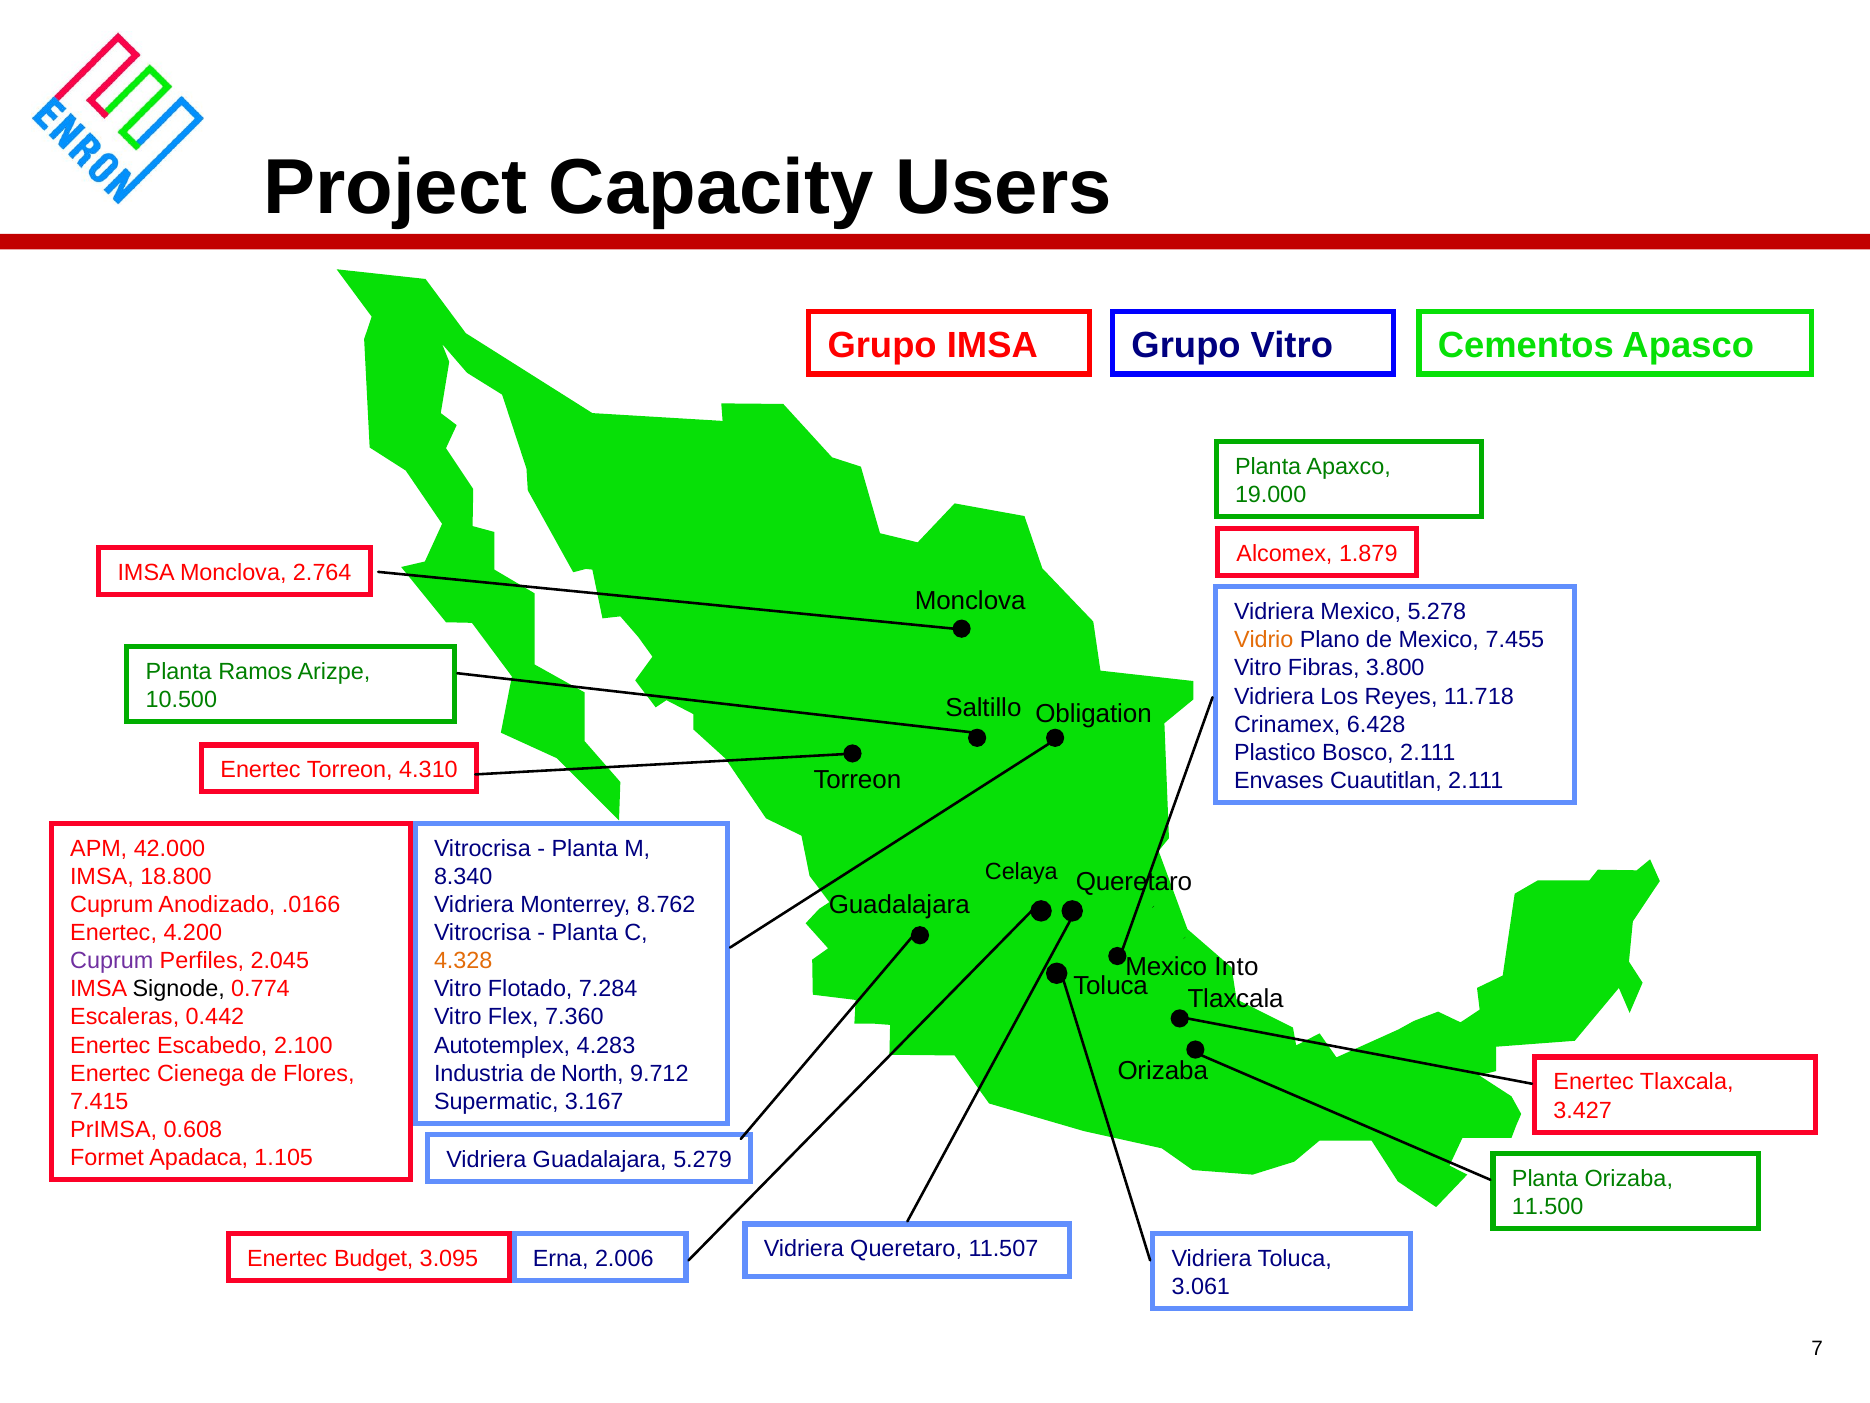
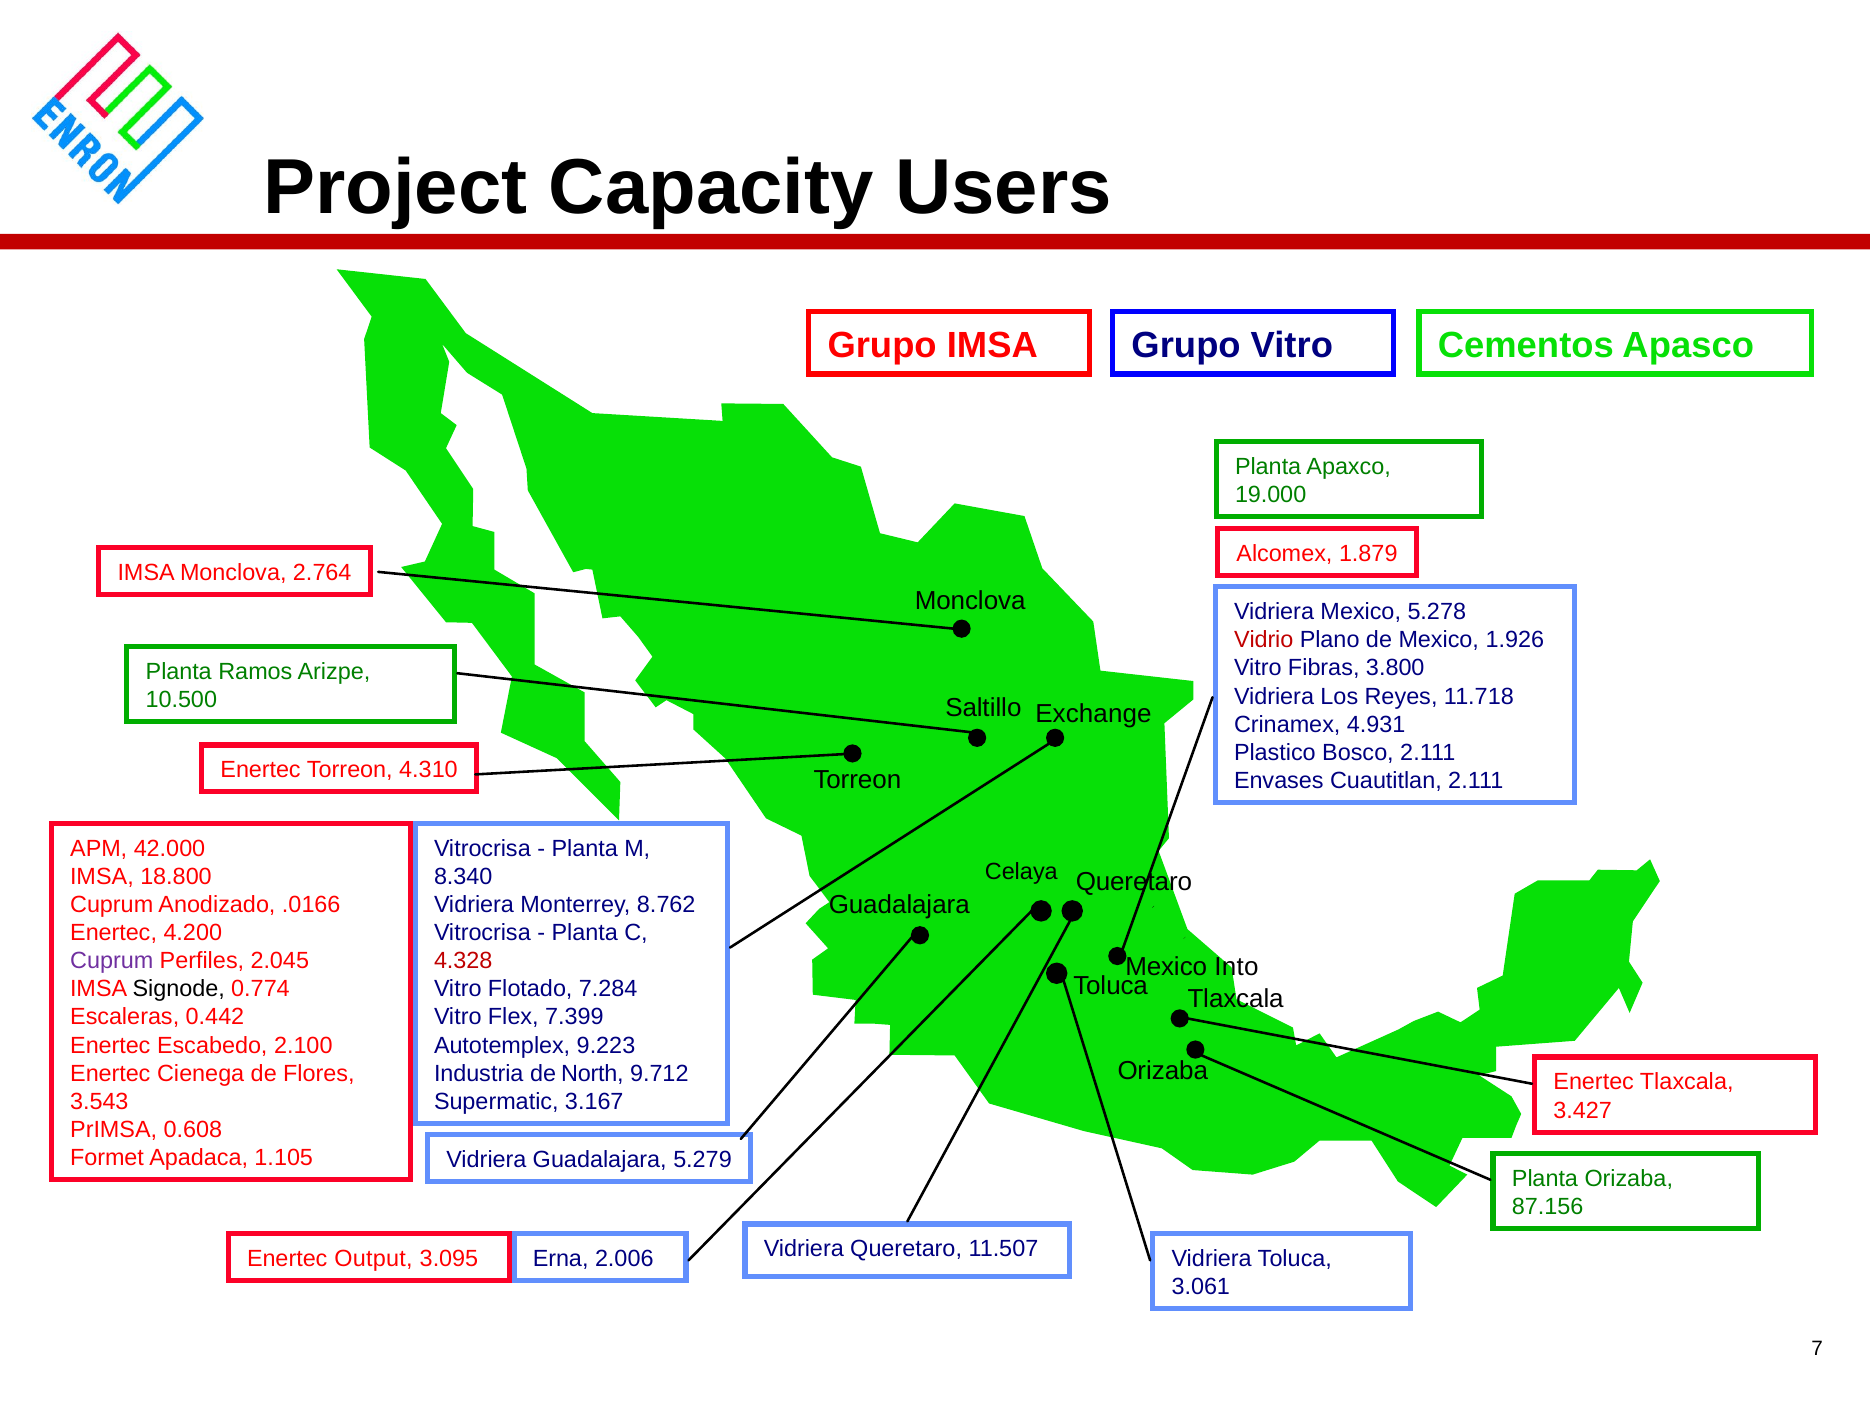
Vidrio colour: orange -> red
7.455: 7.455 -> 1.926
Obligation: Obligation -> Exchange
6.428: 6.428 -> 4.931
4.328 colour: orange -> red
7.360: 7.360 -> 7.399
4.283: 4.283 -> 9.223
7.415: 7.415 -> 3.543
11.500: 11.500 -> 87.156
Budget: Budget -> Output
